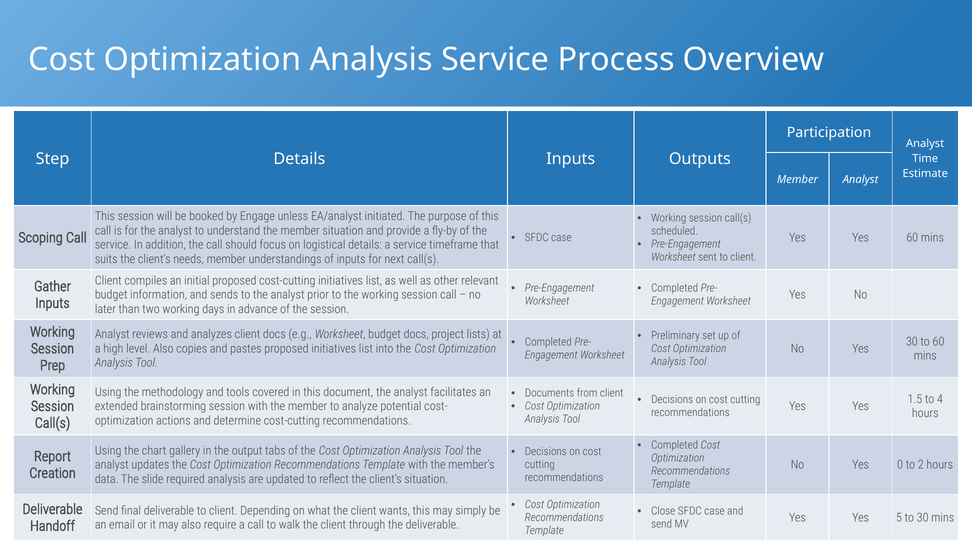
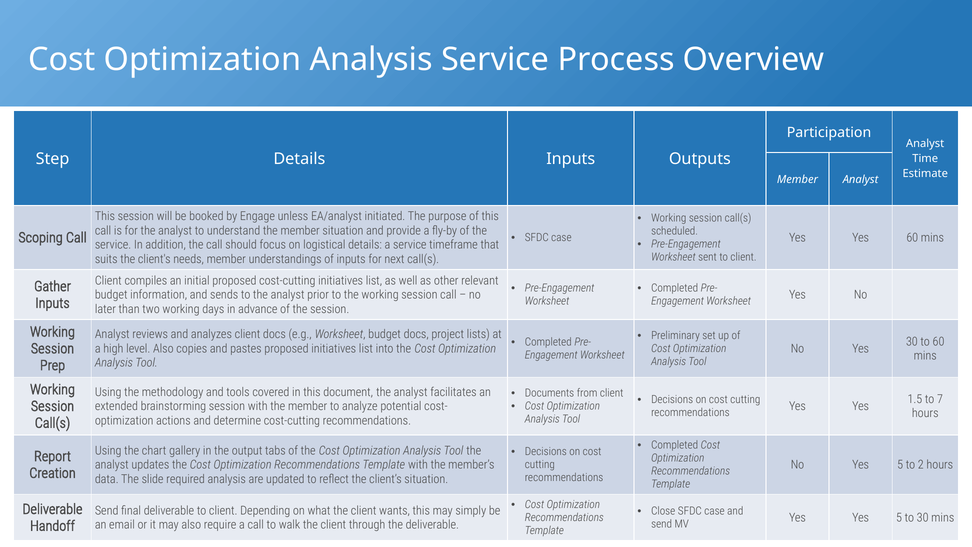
4: 4 -> 7
No Yes 0: 0 -> 5
